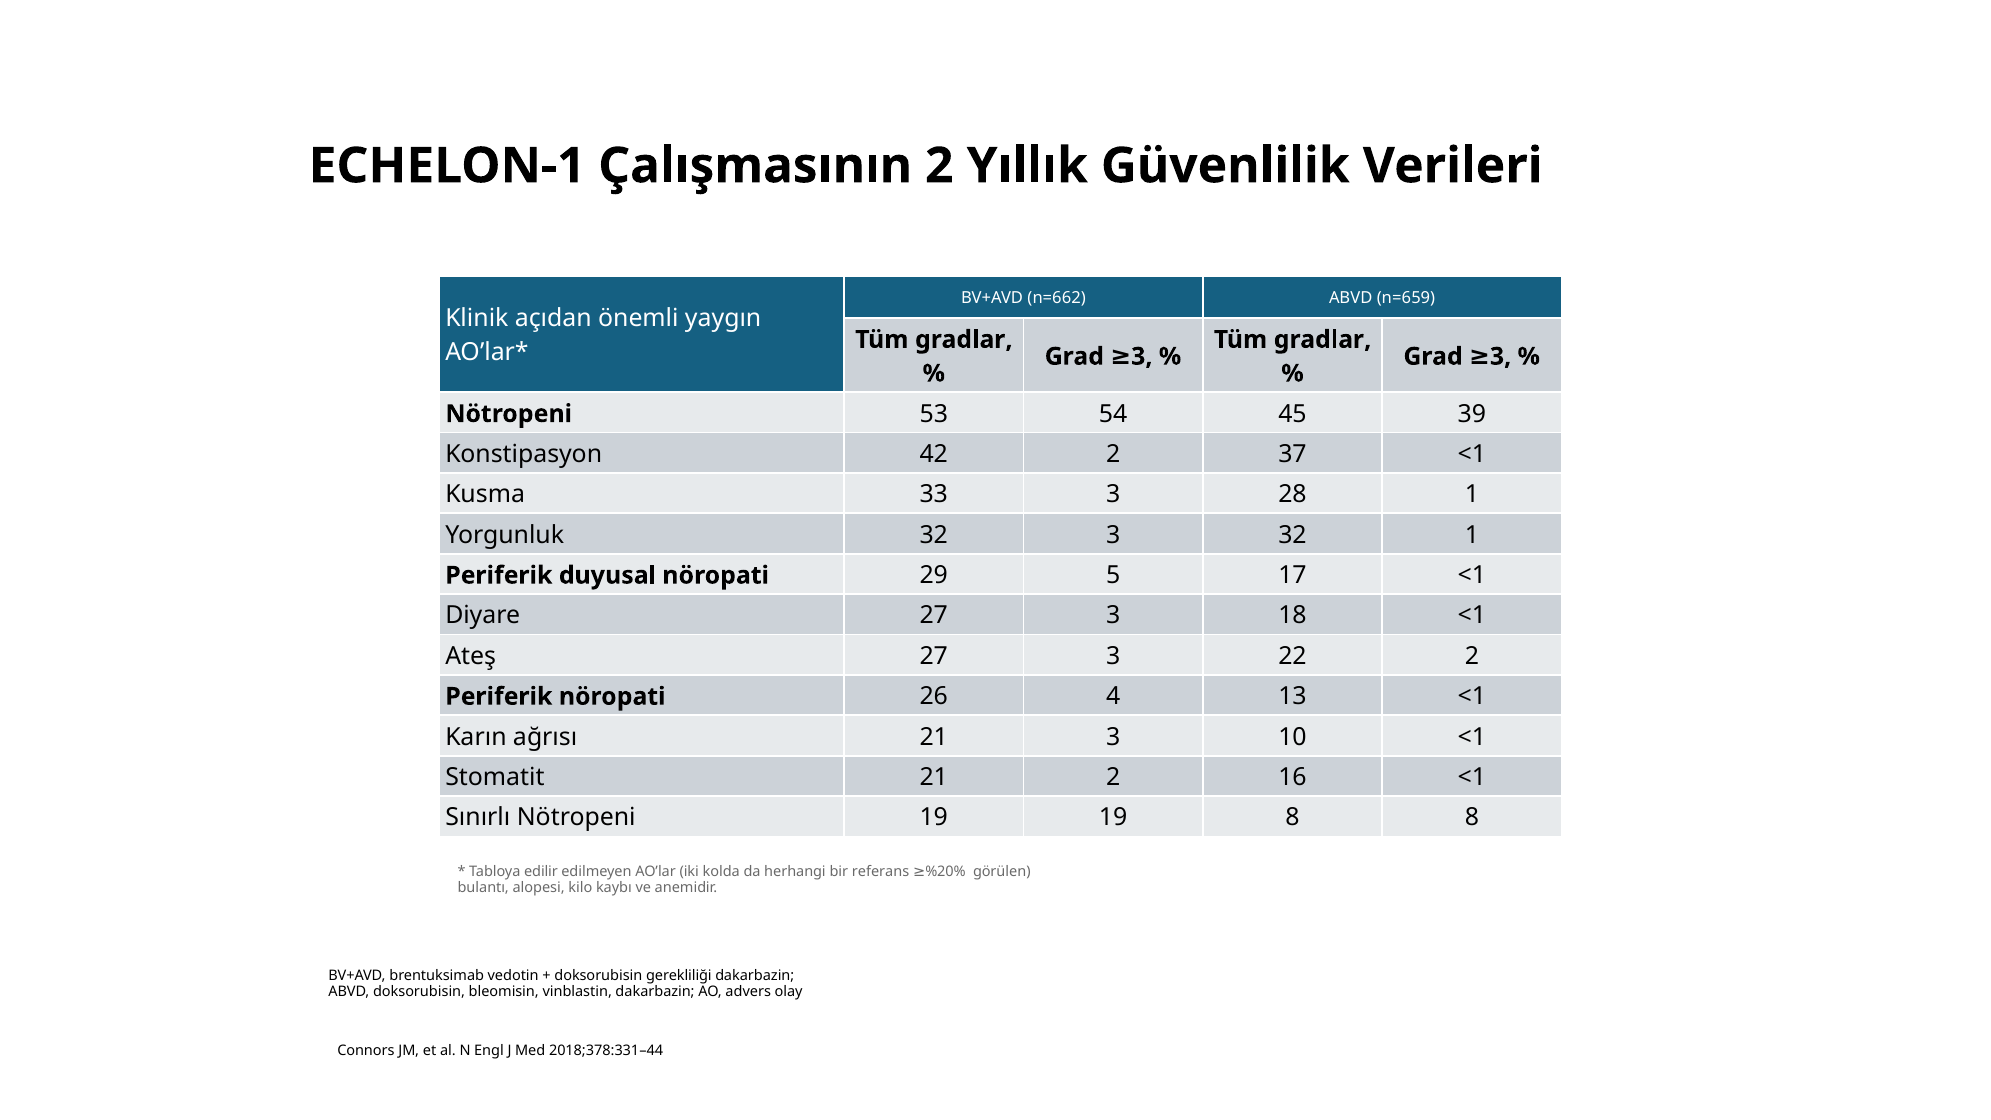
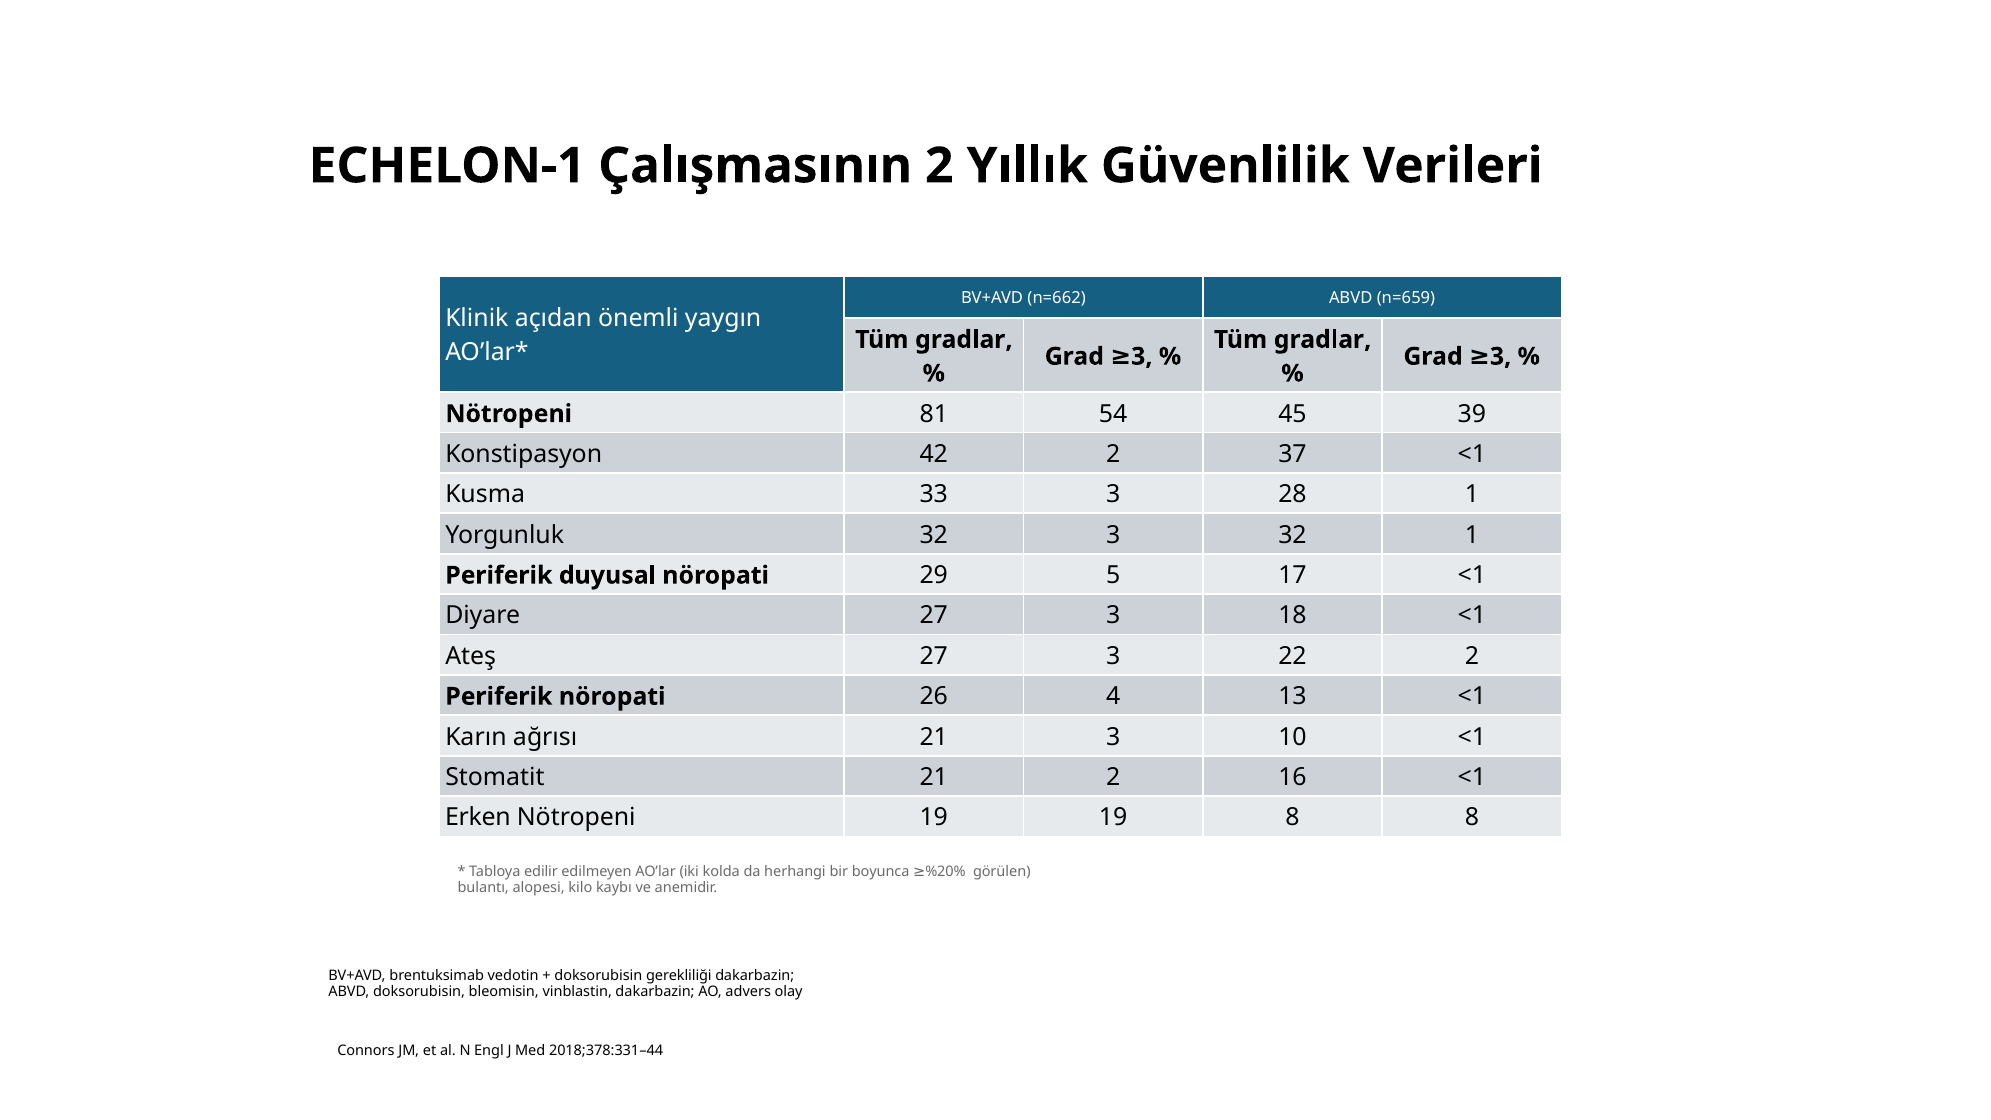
53: 53 -> 81
Sınırlı: Sınırlı -> Erken
referans: referans -> boyunca
